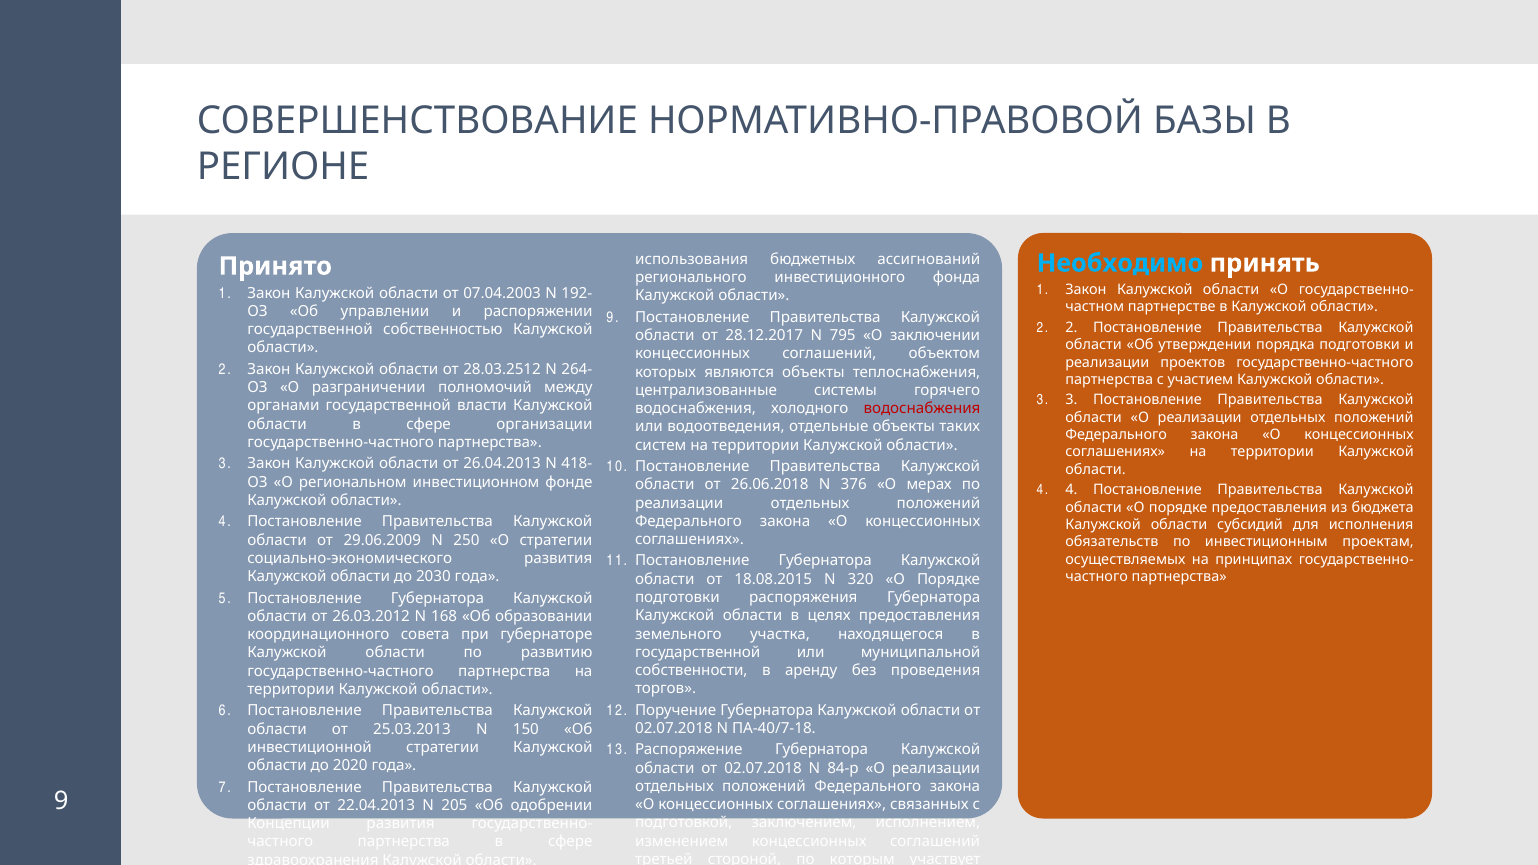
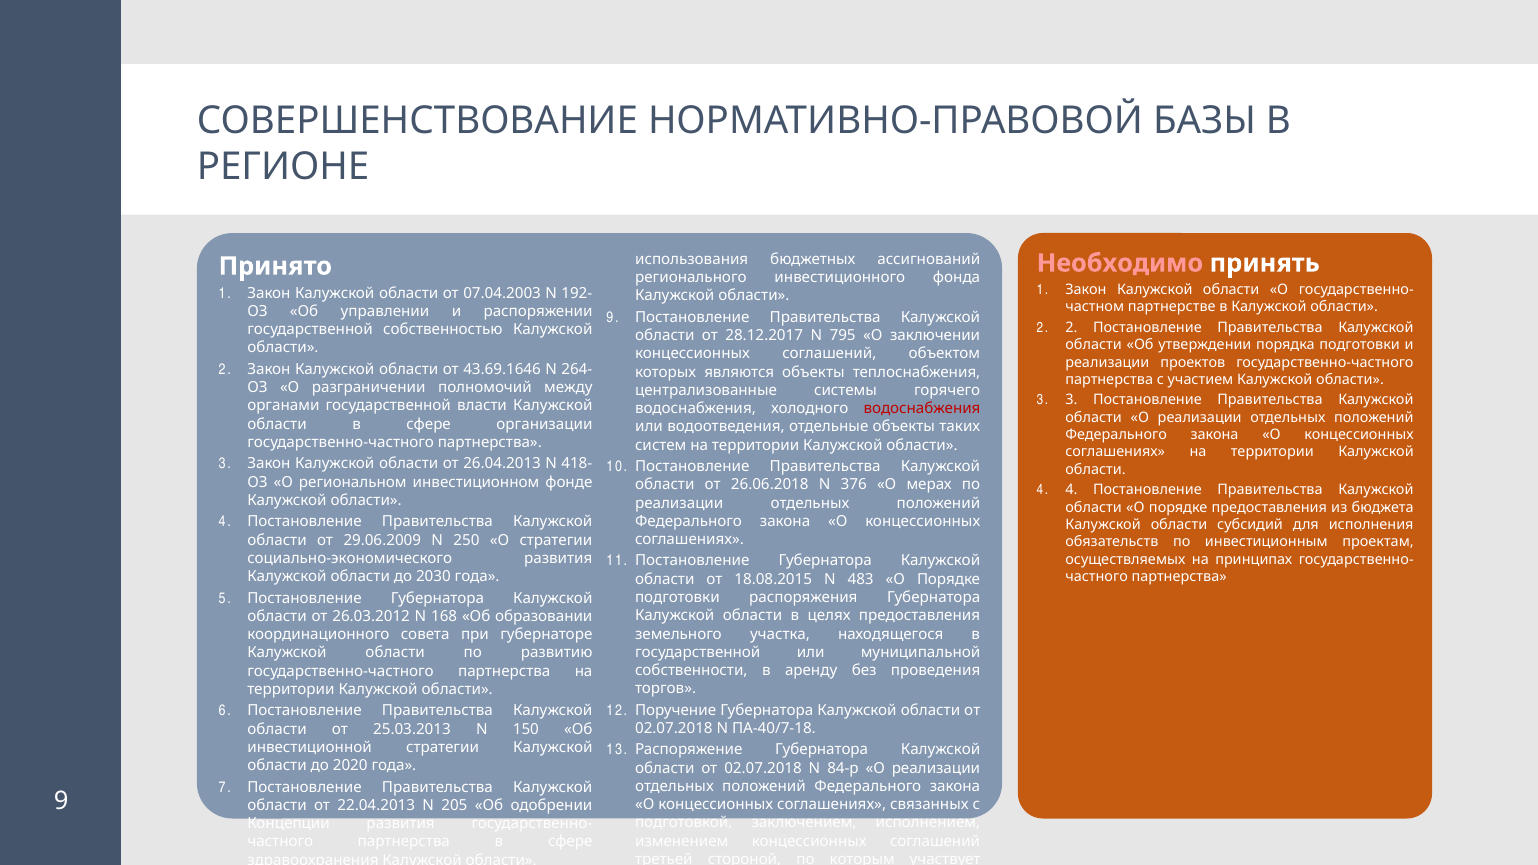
Необходимо colour: light blue -> pink
28.03.2512: 28.03.2512 -> 43.69.1646
320: 320 -> 483
